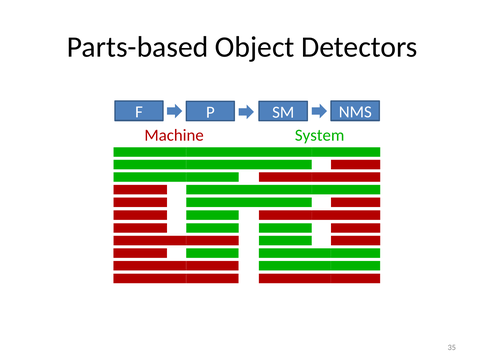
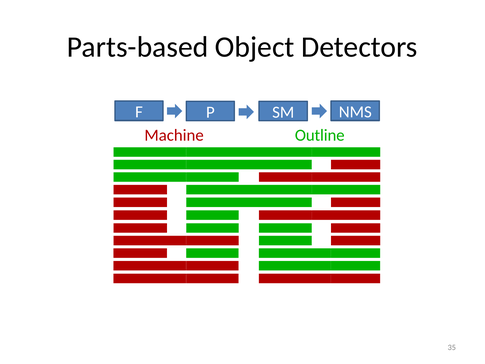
System: System -> Outline
